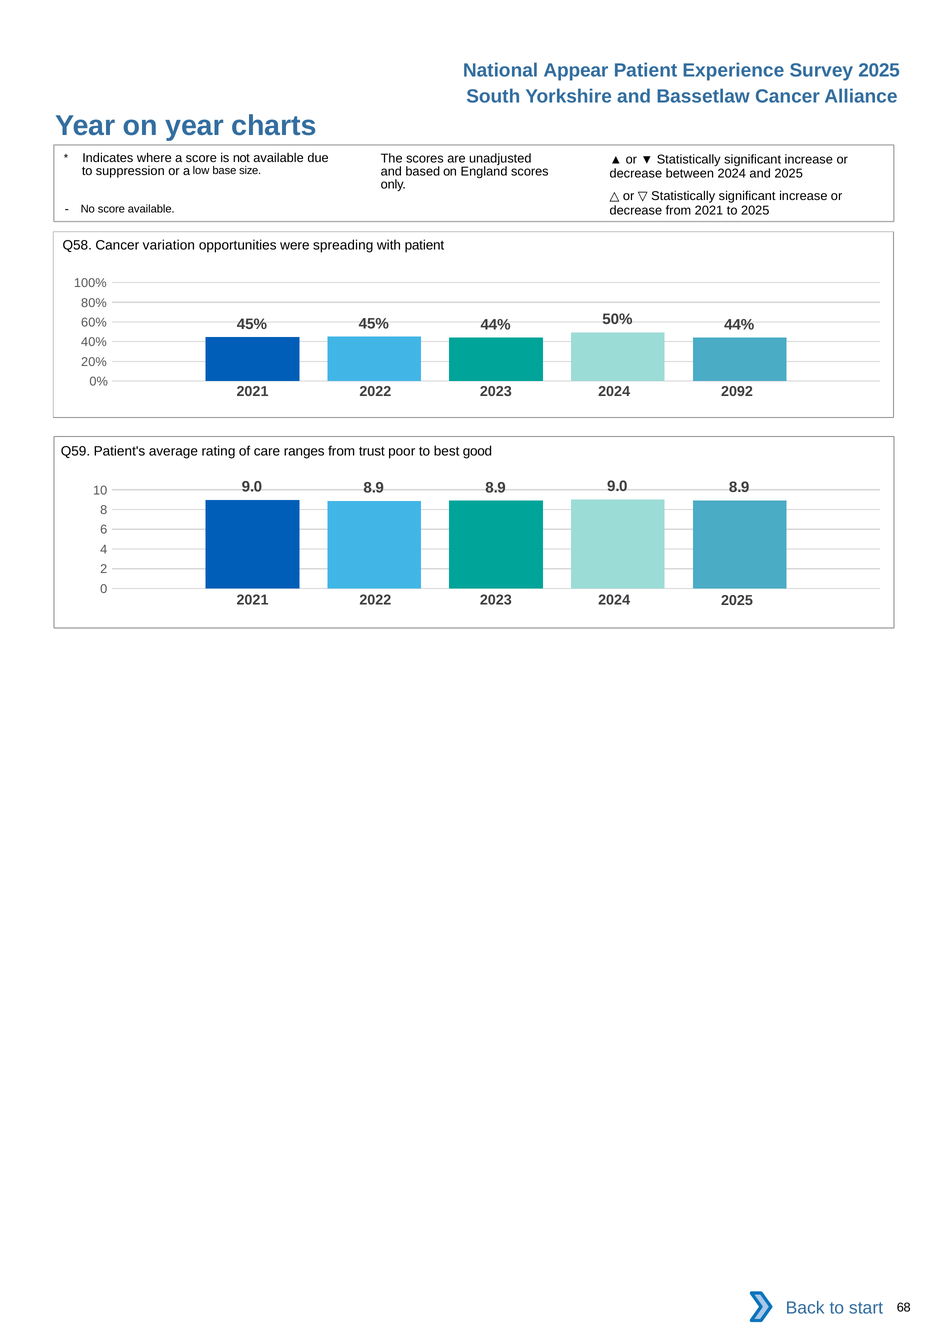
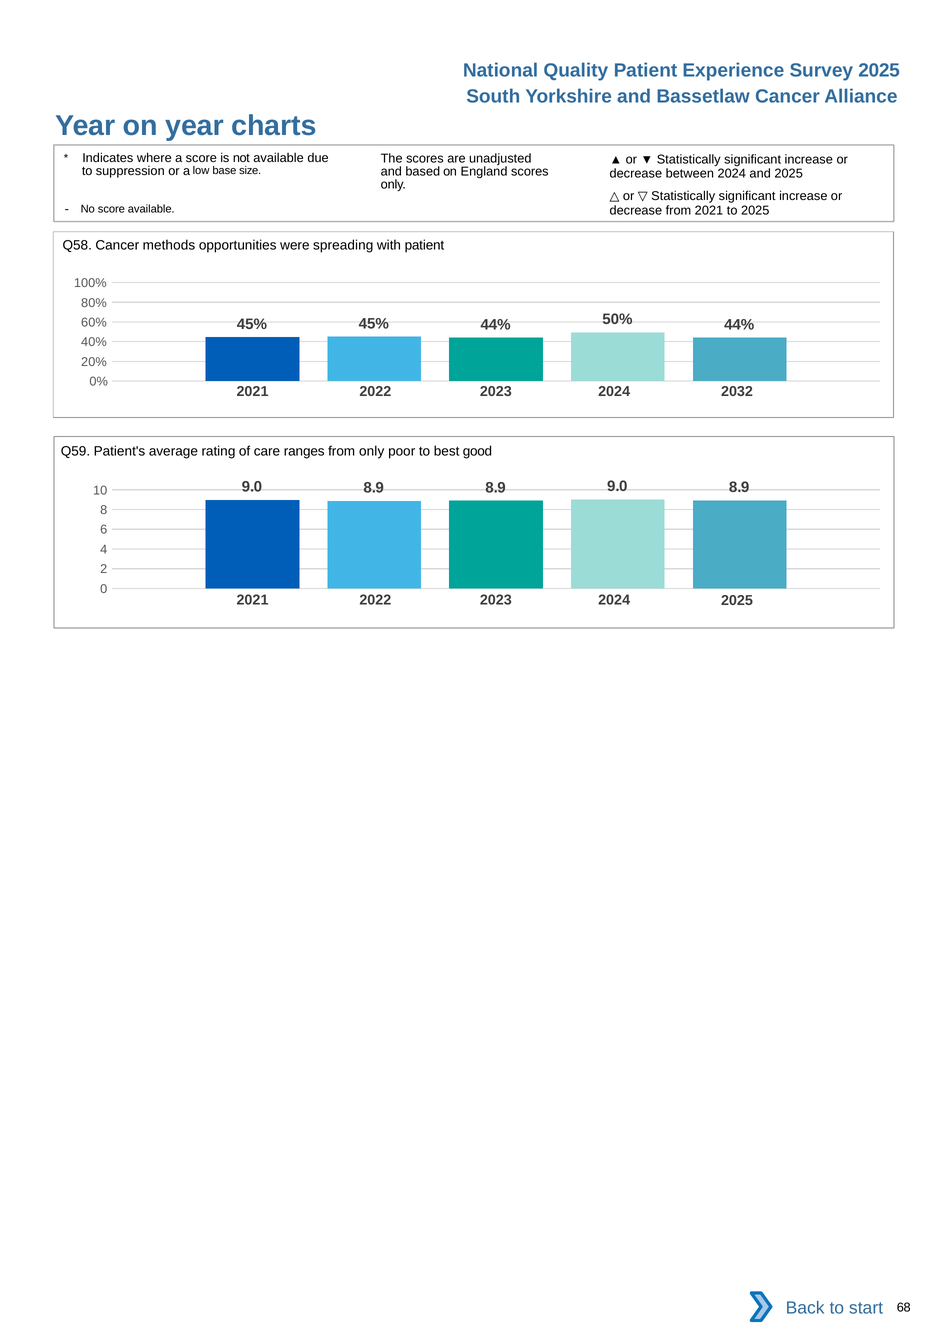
Appear: Appear -> Quality
variation: variation -> methods
2092: 2092 -> 2032
from trust: trust -> only
